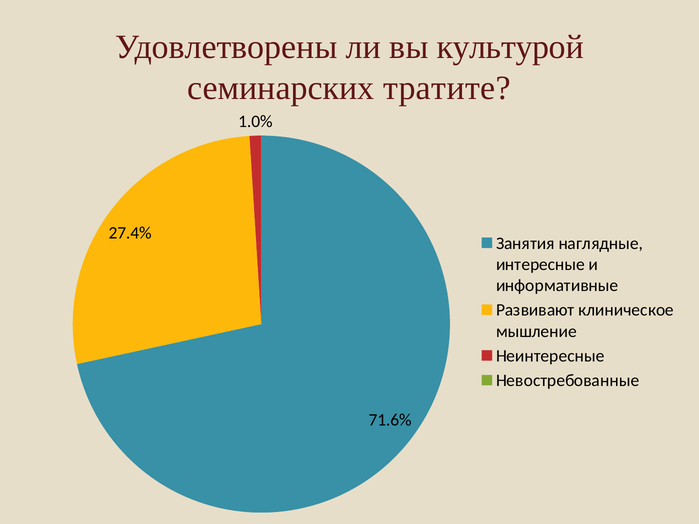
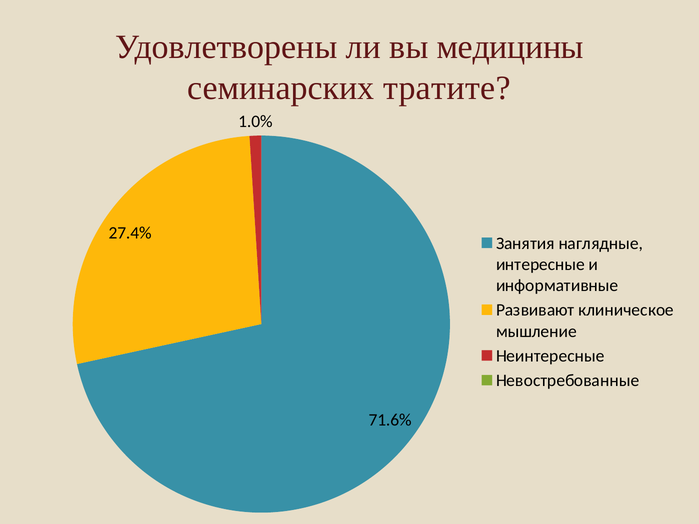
культурой: культурой -> медицины
